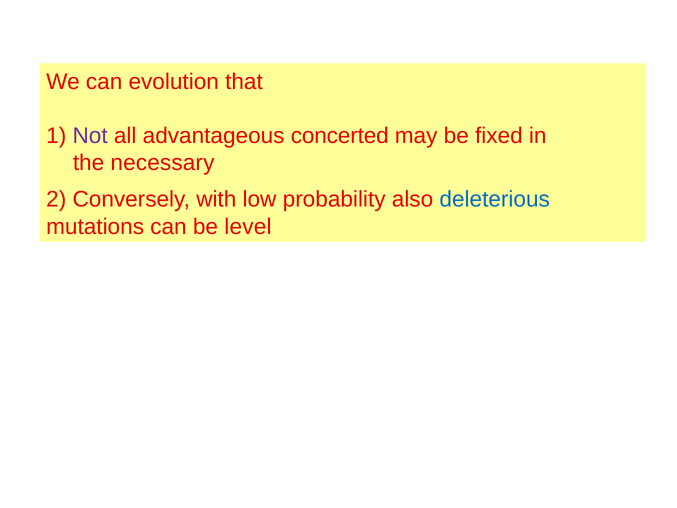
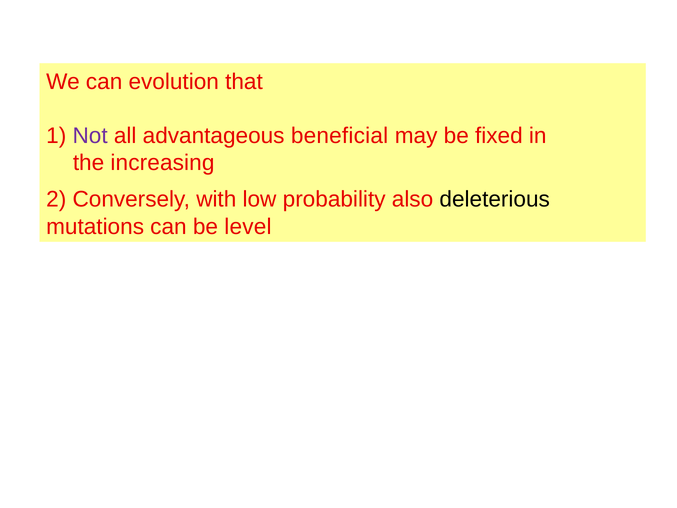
concerted: concerted -> beneficial
necessary: necessary -> increasing
deleterious colour: blue -> black
